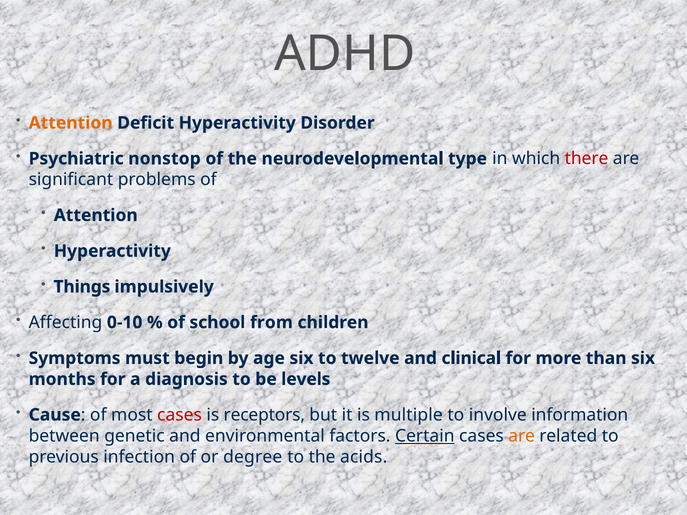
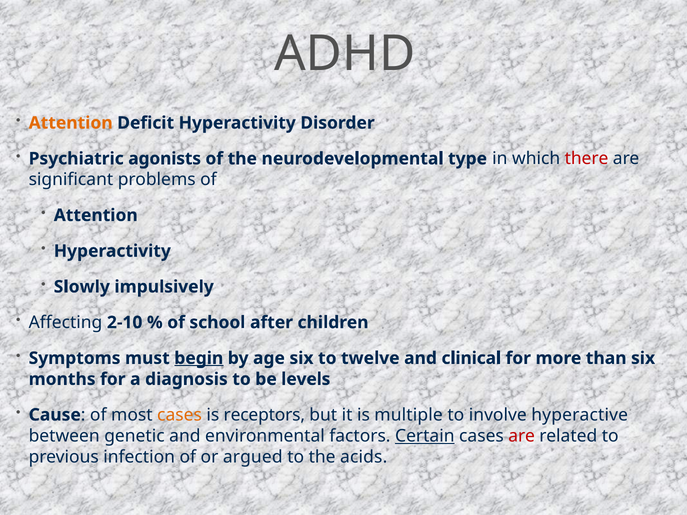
nonstop: nonstop -> agonists
Things: Things -> Slowly
0-10: 0-10 -> 2-10
from: from -> after
begin underline: none -> present
cases at (180, 415) colour: red -> orange
information: information -> hyperactive
are at (522, 436) colour: orange -> red
degree: degree -> argued
